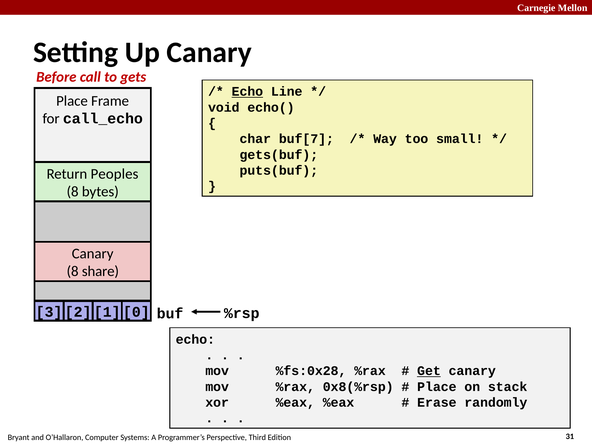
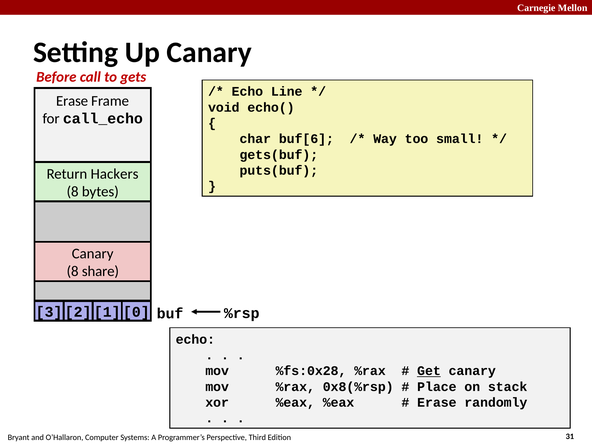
Echo at (247, 92) underline: present -> none
Place at (72, 101): Place -> Erase
buf[7: buf[7 -> buf[6
Peoples: Peoples -> Hackers
